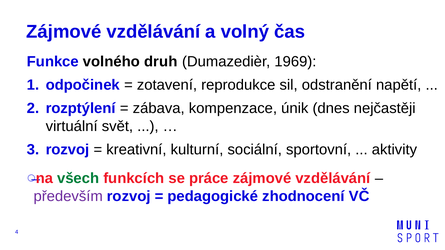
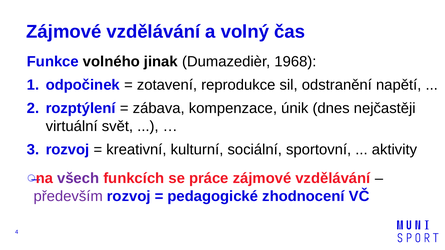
druh: druh -> jinak
1969: 1969 -> 1968
všech colour: green -> purple
